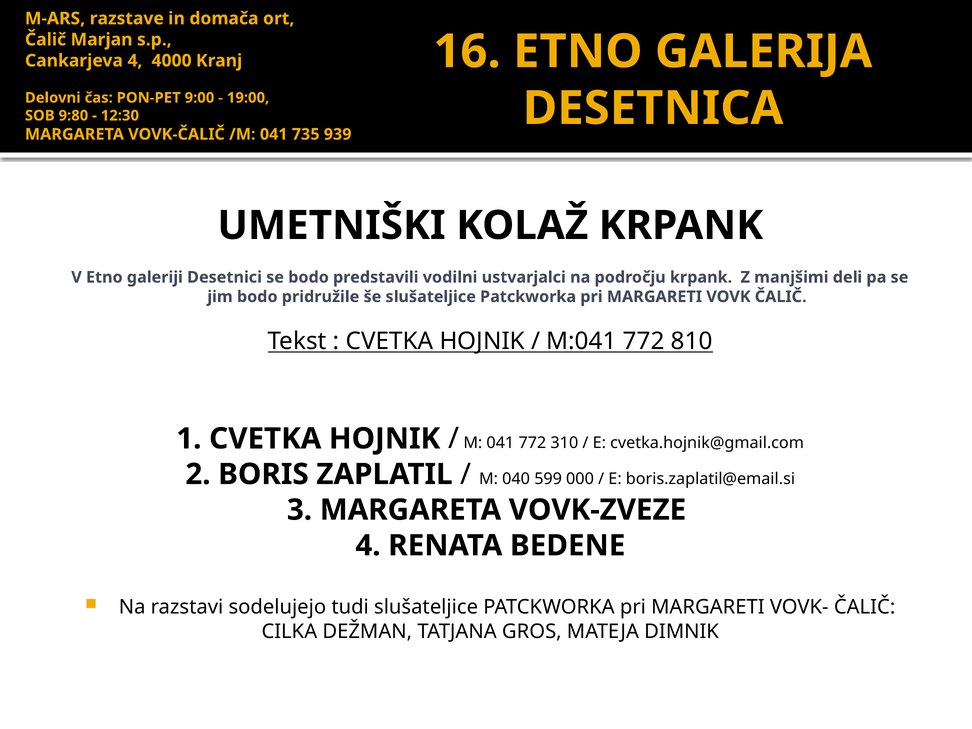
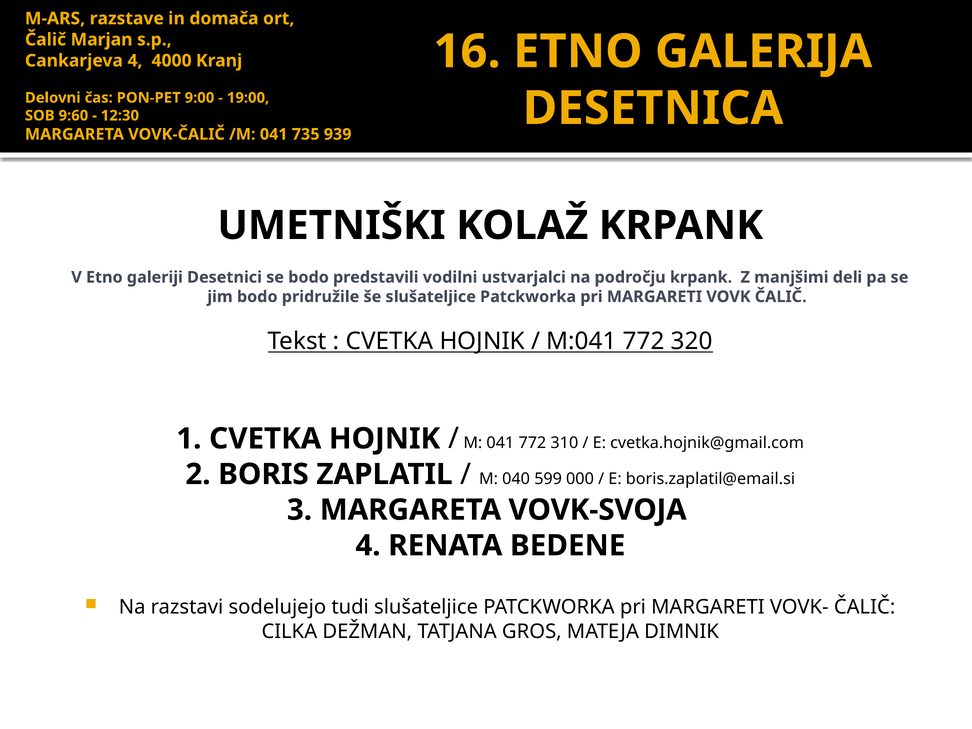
9:80: 9:80 -> 9:60
810: 810 -> 320
VOVK-ZVEZE: VOVK-ZVEZE -> VOVK-SVOJA
